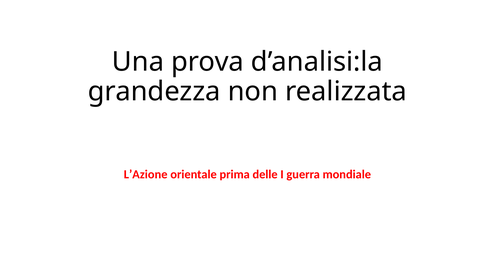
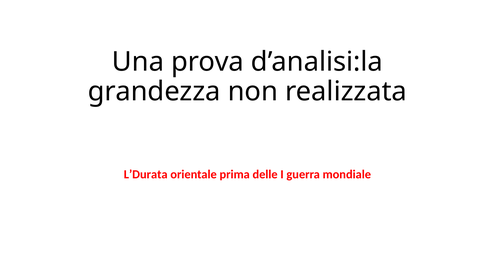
L’Azione: L’Azione -> L’Durata
